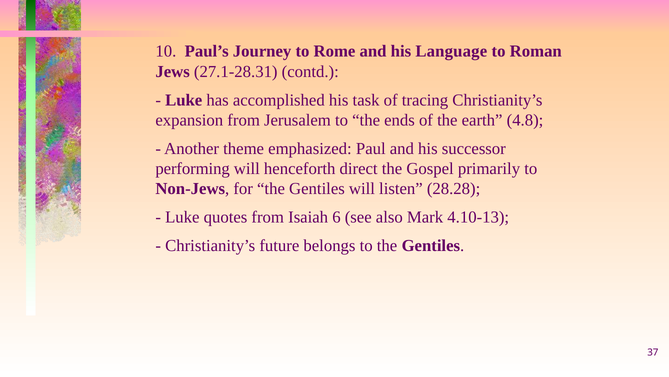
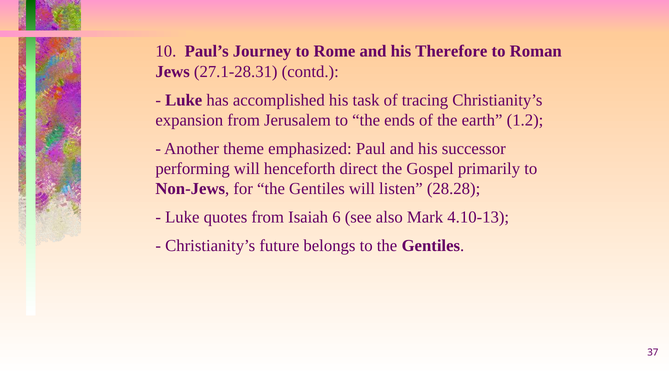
Language: Language -> Therefore
4.8: 4.8 -> 1.2
